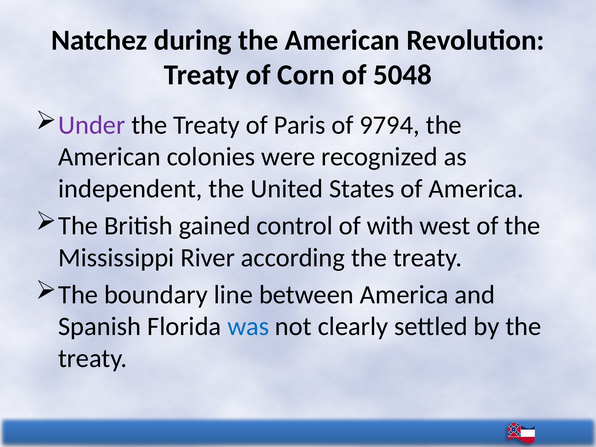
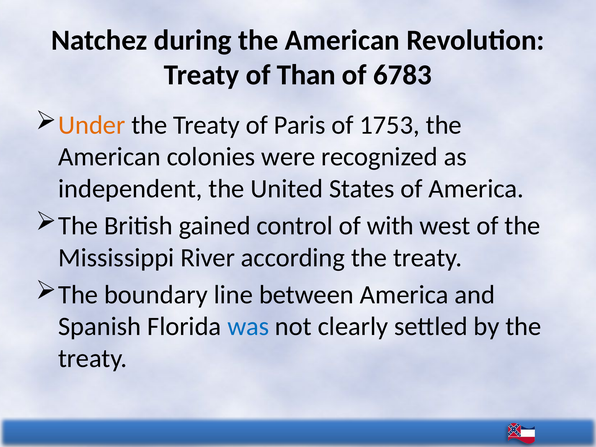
Corn: Corn -> Than
5048: 5048 -> 6783
Under colour: purple -> orange
9794: 9794 -> 1753
